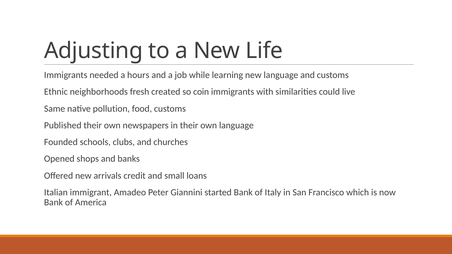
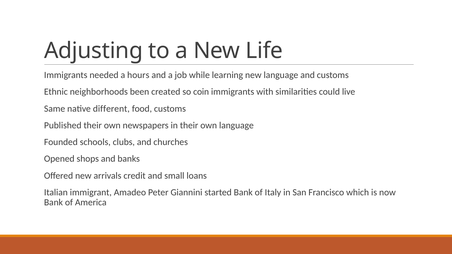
fresh: fresh -> been
pollution: pollution -> different
